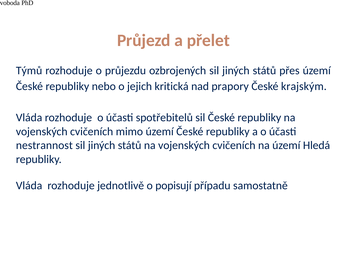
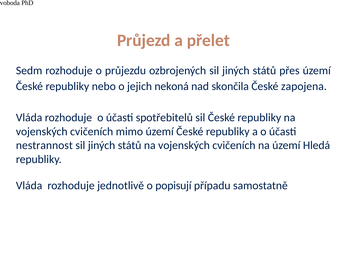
Týmů: Týmů -> Sedm
kritická: kritická -> nekoná
prapory: prapory -> skončila
krajským: krajským -> zapojena
